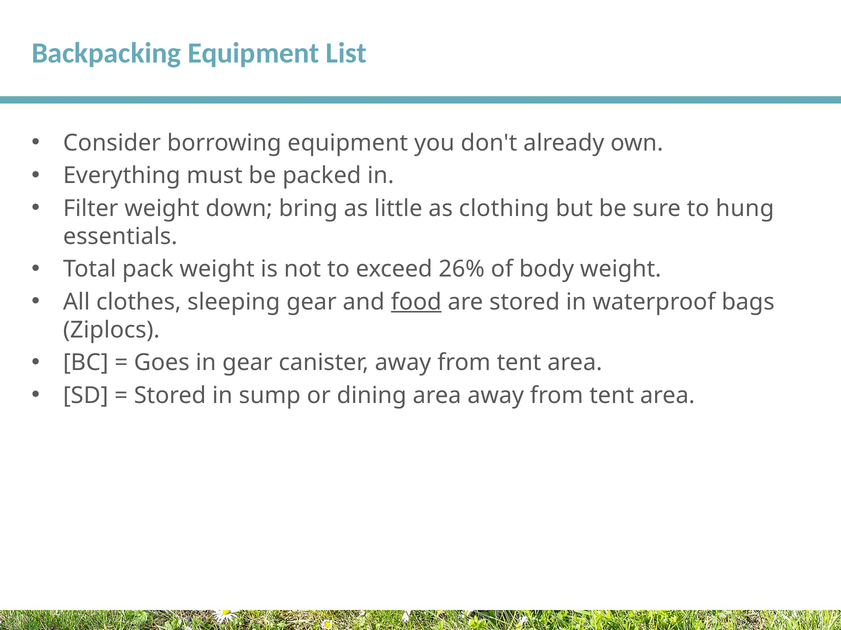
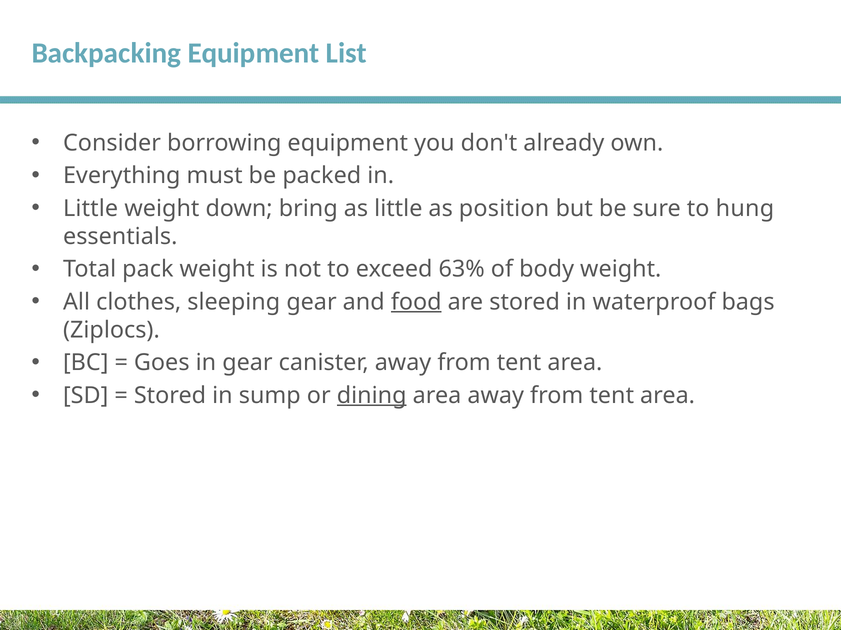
Filter at (91, 209): Filter -> Little
clothing: clothing -> position
26%: 26% -> 63%
dining underline: none -> present
